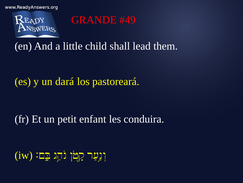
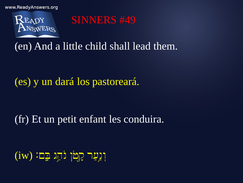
GRANDE: GRANDE -> SINNERS
